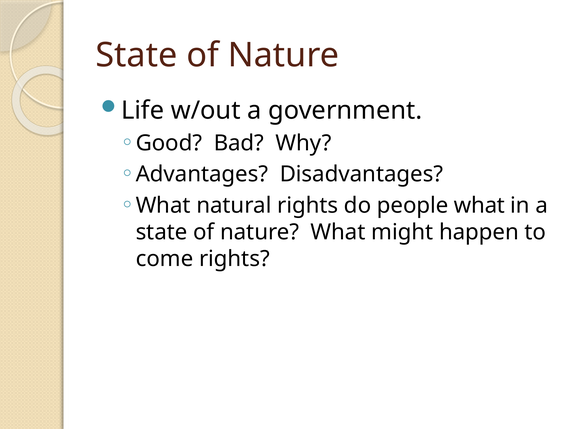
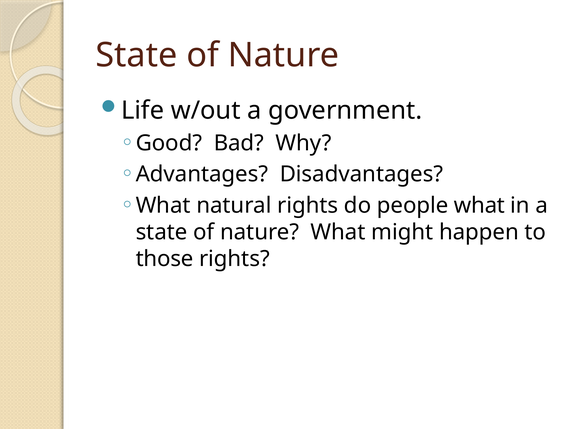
come: come -> those
